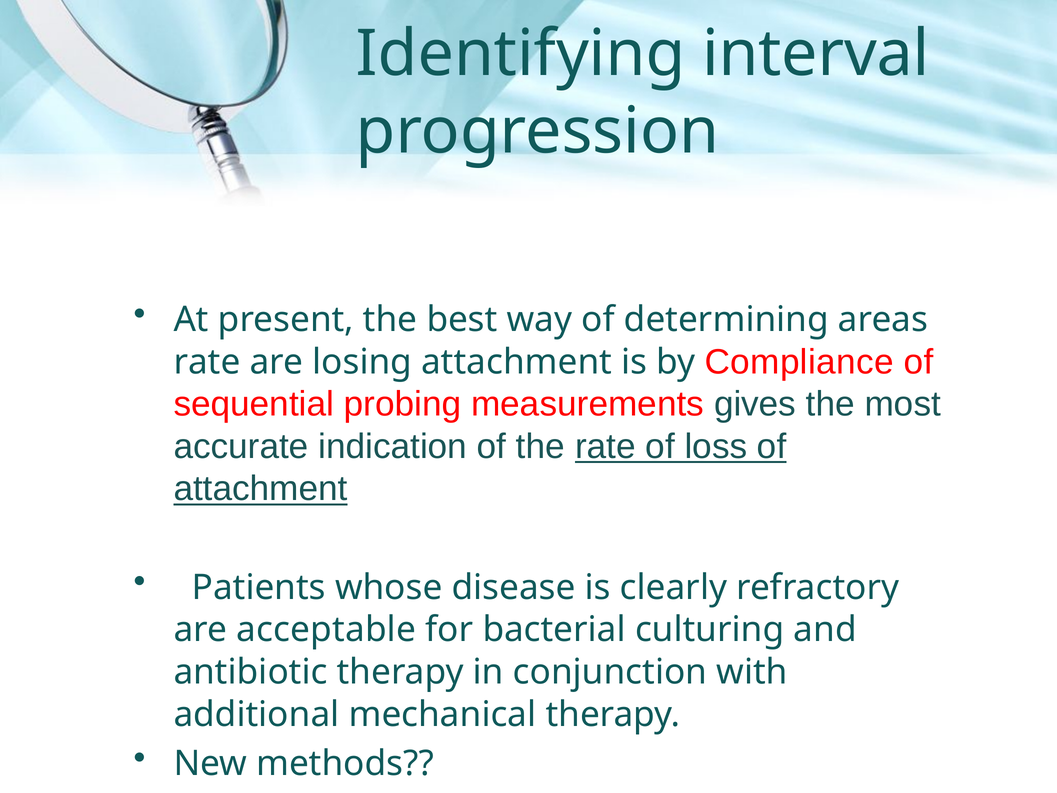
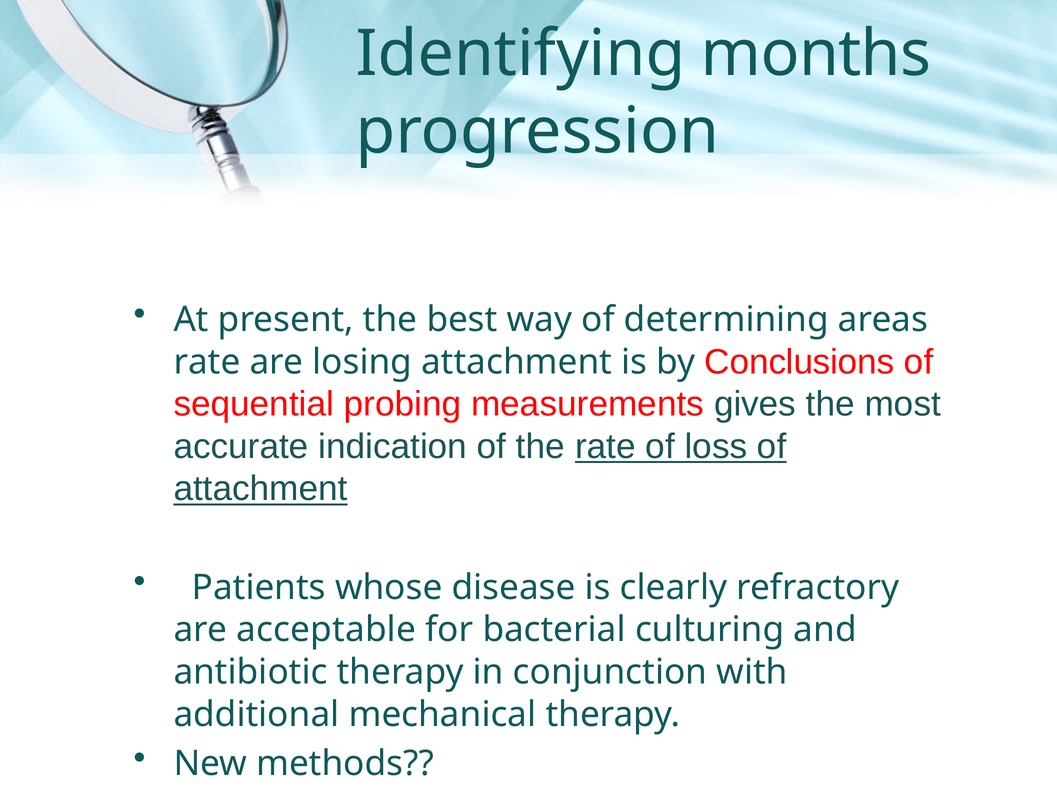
interval: interval -> months
Compliance: Compliance -> Conclusions
